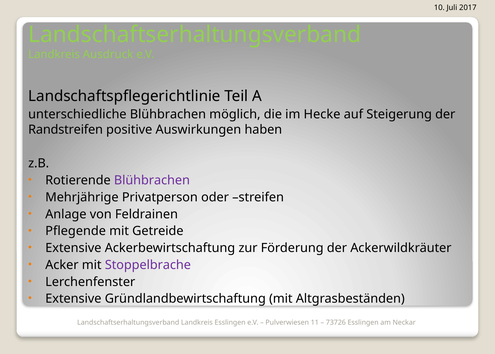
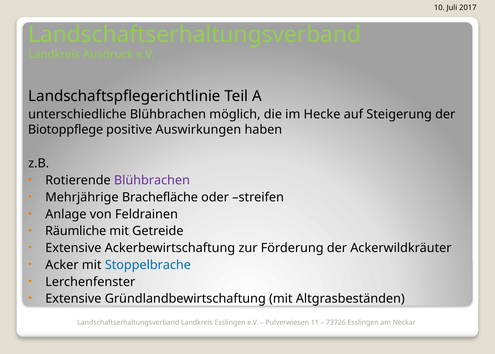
Randstreifen: Randstreifen -> Biotoppflege
Privatperson: Privatperson -> Brachefläche
Pflegende: Pflegende -> Räumliche
Stoppelbrache colour: purple -> blue
